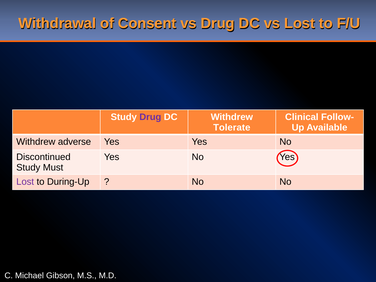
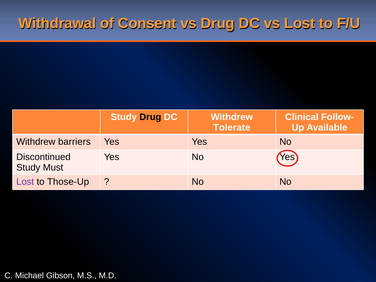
Drug at (150, 117) colour: purple -> black
adverse: adverse -> barriers
During-Up: During-Up -> Those-Up
